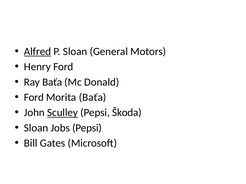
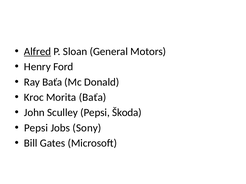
Ford at (34, 98): Ford -> Kroc
Sculley underline: present -> none
Sloan at (36, 128): Sloan -> Pepsi
Jobs Pepsi: Pepsi -> Sony
